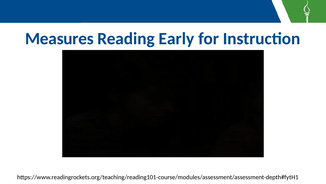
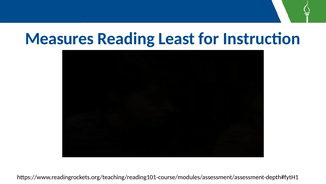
Early: Early -> Least
